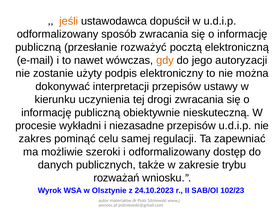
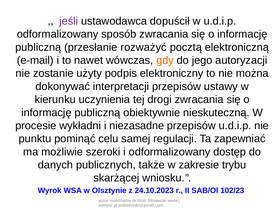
jeśli colour: orange -> purple
zakres: zakres -> punktu
rozważań: rozważań -> skarżącej
